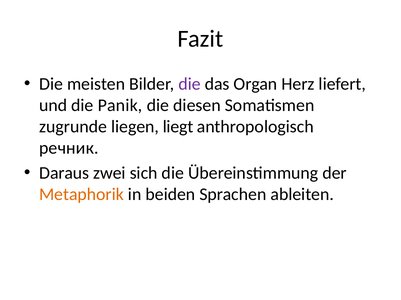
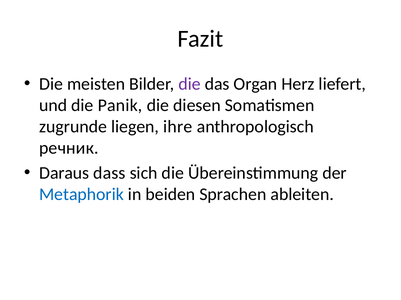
liegt: liegt -> ihre
zwei: zwei -> dass
Metaphorik colour: orange -> blue
